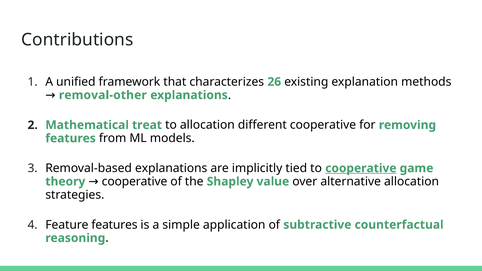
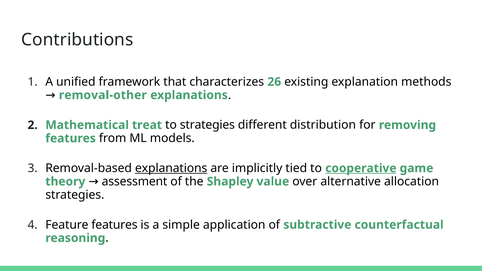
to allocation: allocation -> strategies
different cooperative: cooperative -> distribution
explanations at (171, 168) underline: none -> present
theory cooperative: cooperative -> assessment
